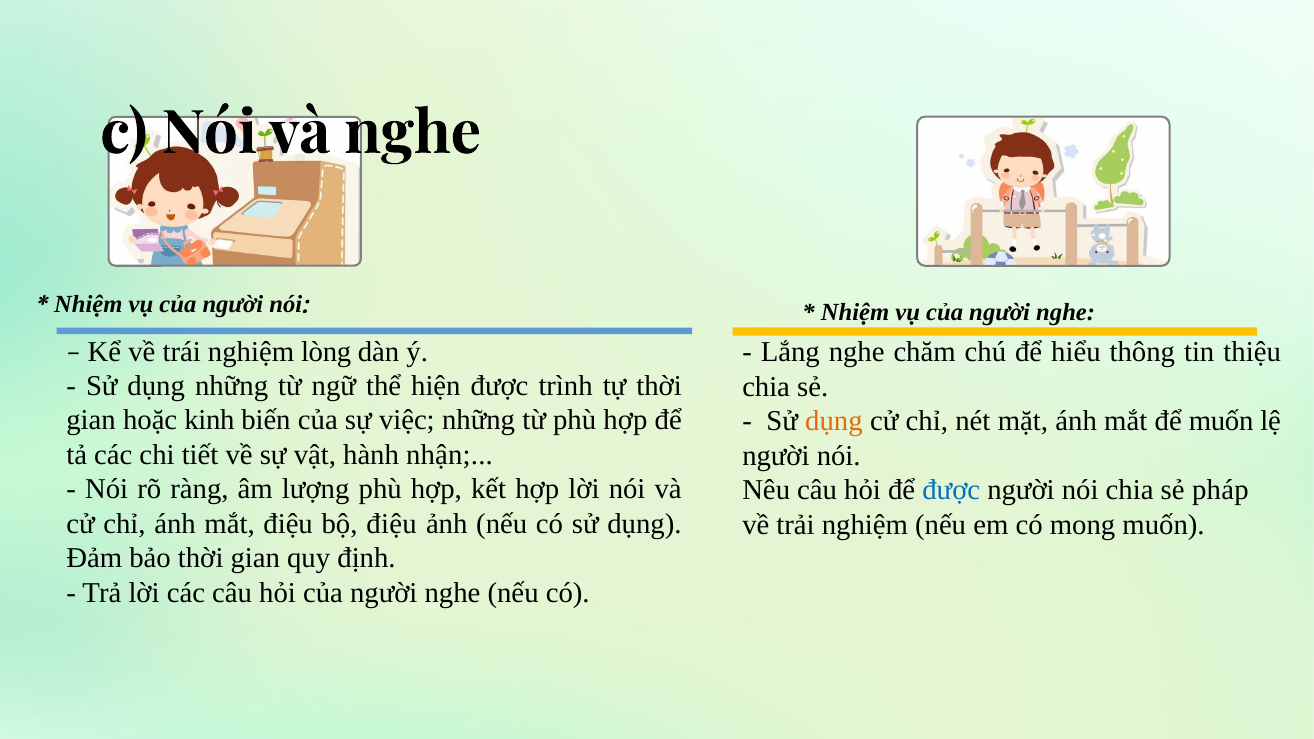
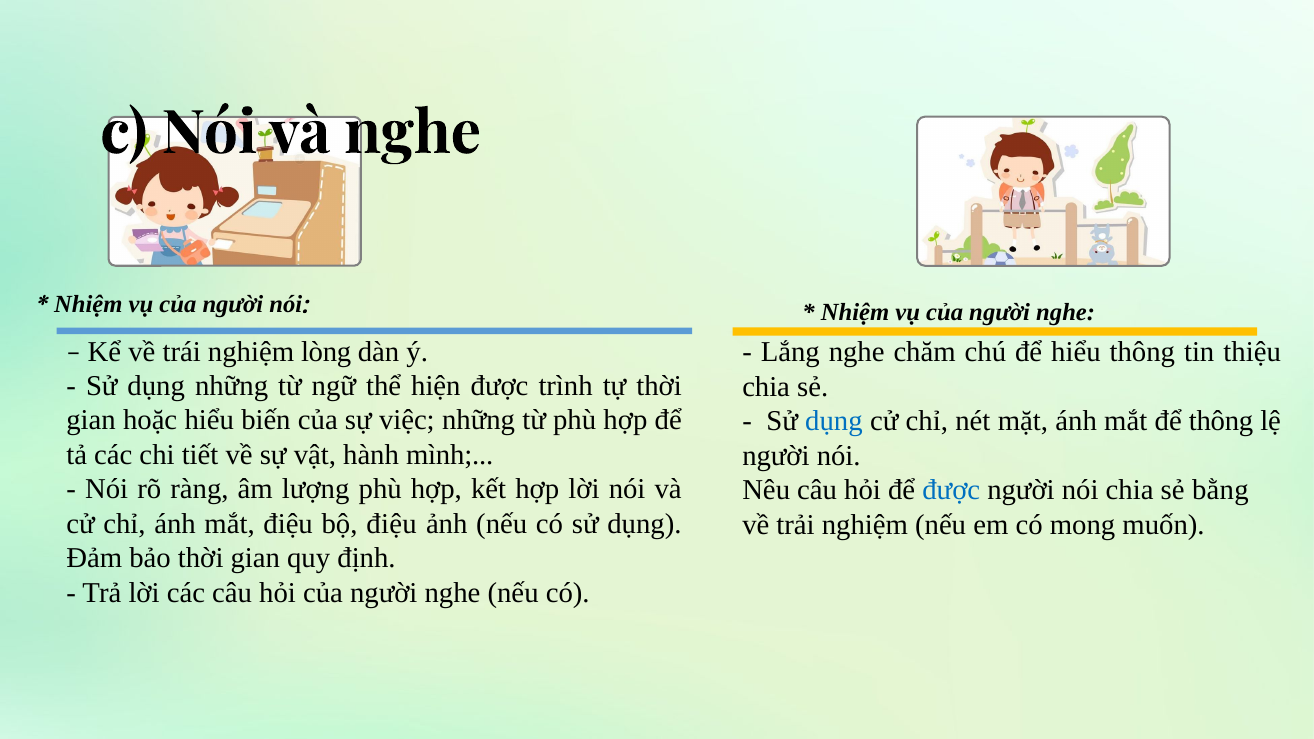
hoặc kinh: kinh -> hiểu
dụng at (834, 421) colour: orange -> blue
để muốn: muốn -> thông
nhận: nhận -> mình
pháp: pháp -> bằng
